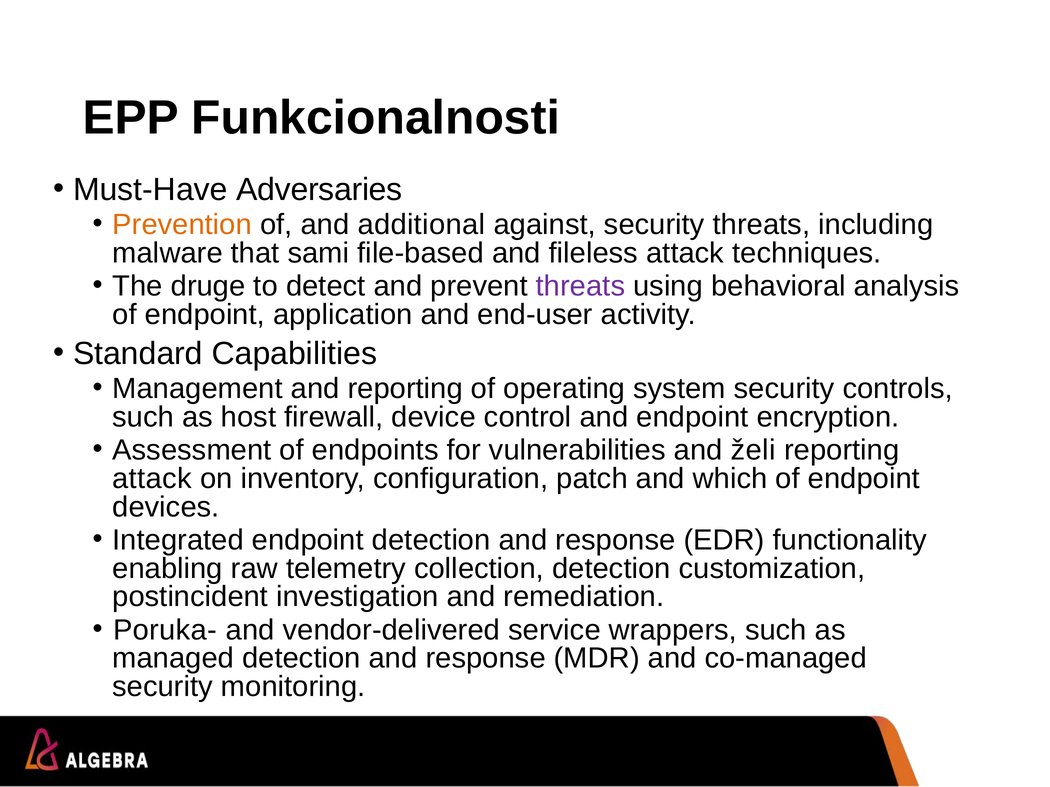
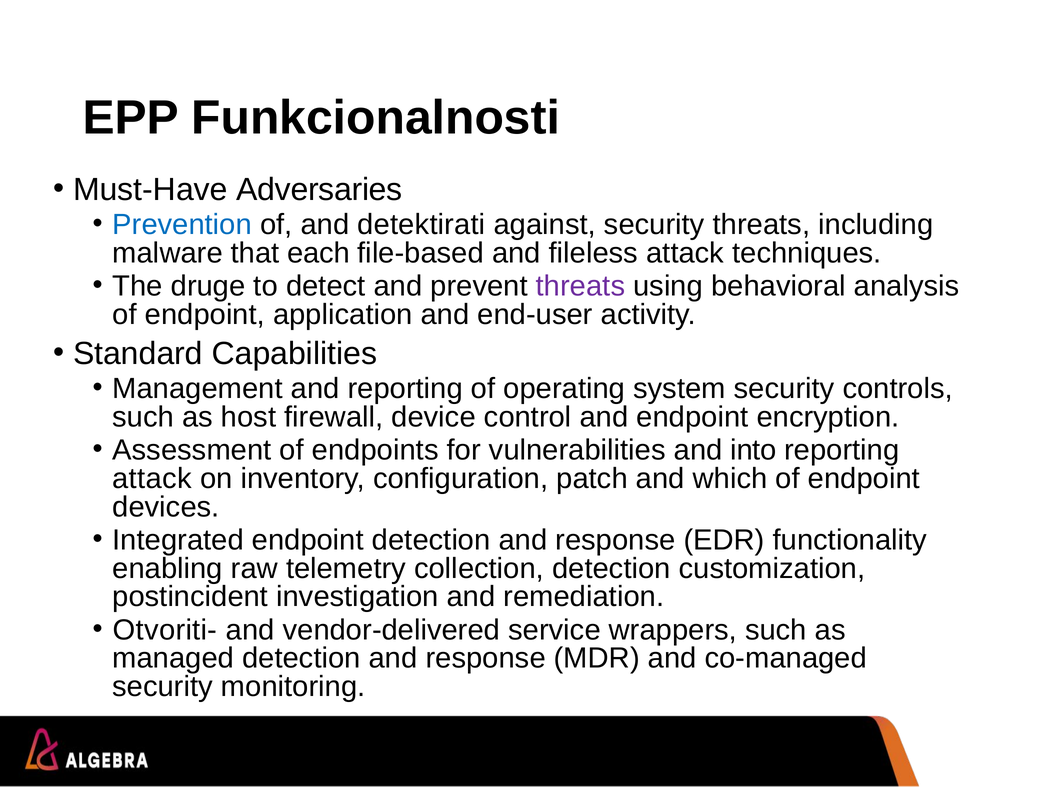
Prevention colour: orange -> blue
additional: additional -> detektirati
sami: sami -> each
želi: želi -> into
Poruka-: Poruka- -> Otvoriti-
